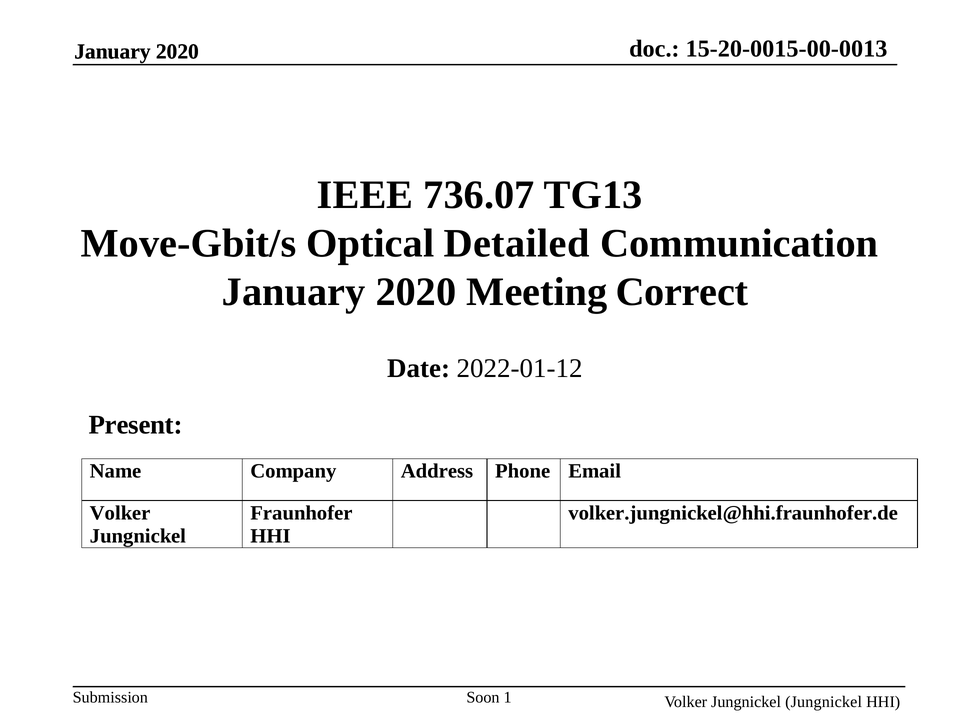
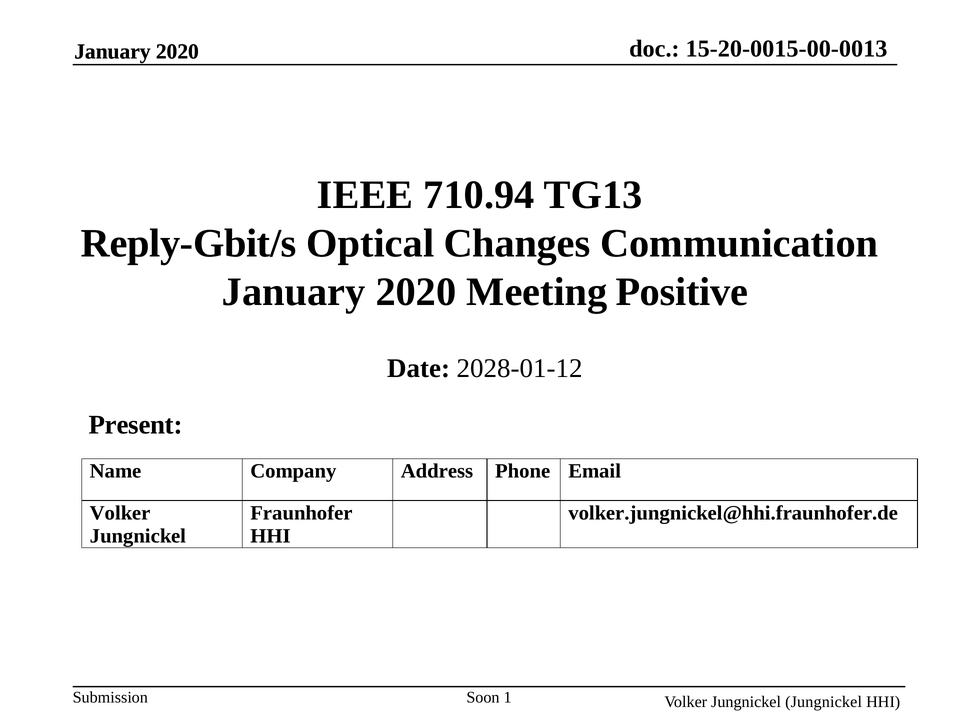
736.07: 736.07 -> 710.94
Move-Gbit/s: Move-Gbit/s -> Reply-Gbit/s
Detailed: Detailed -> Changes
Correct: Correct -> Positive
2022-01-12: 2022-01-12 -> 2028-01-12
